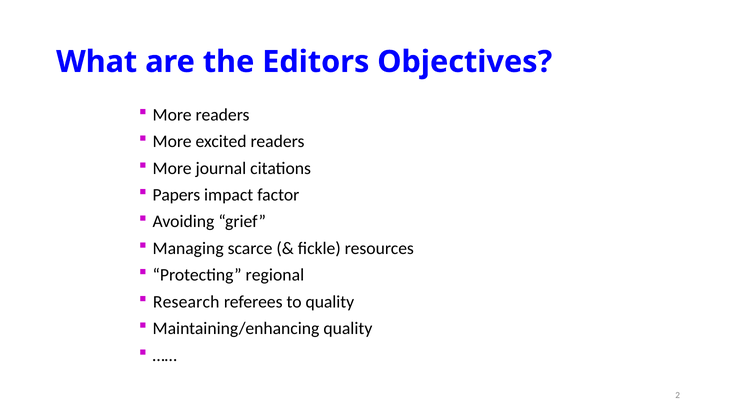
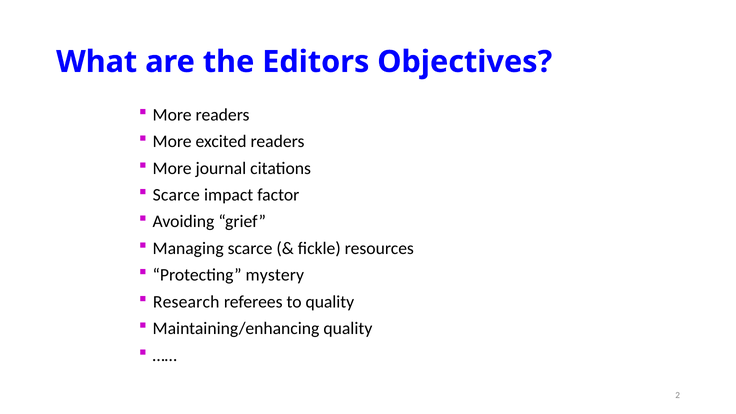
Papers at (176, 195): Papers -> Scarce
regional: regional -> mystery
